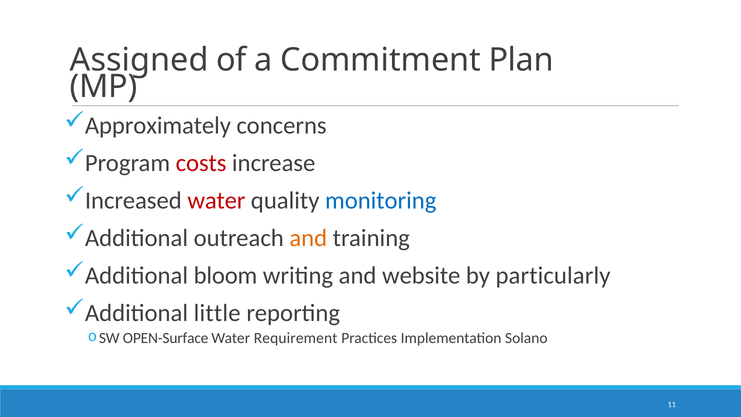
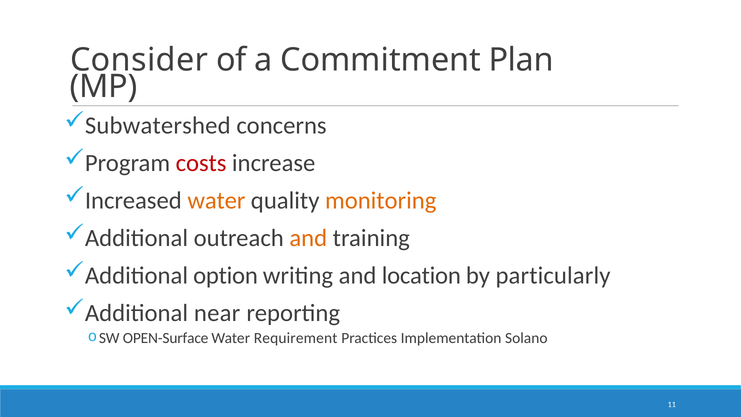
Assigned: Assigned -> Consider
Approximately: Approximately -> Subwatershed
water at (216, 201) colour: red -> orange
monitoring colour: blue -> orange
bloom: bloom -> option
website: website -> location
little: little -> near
